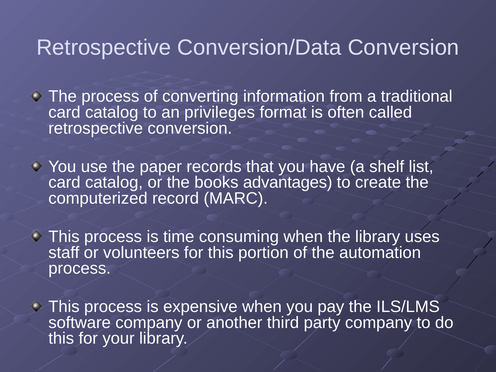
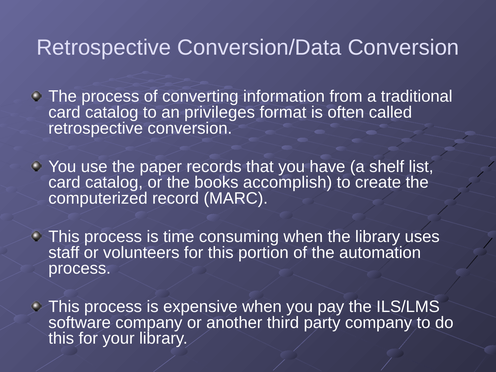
advantages: advantages -> accomplish
